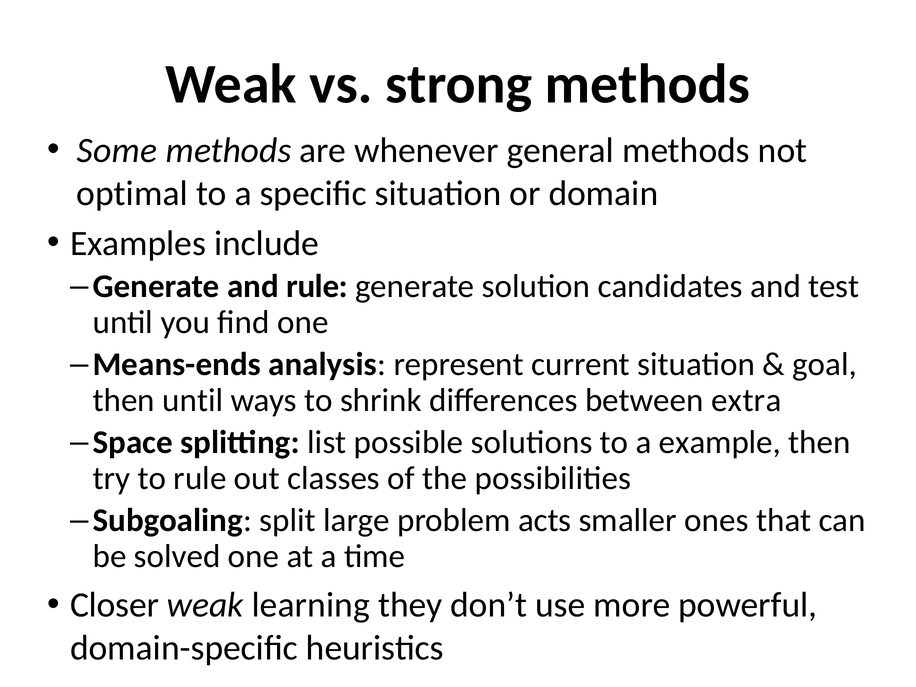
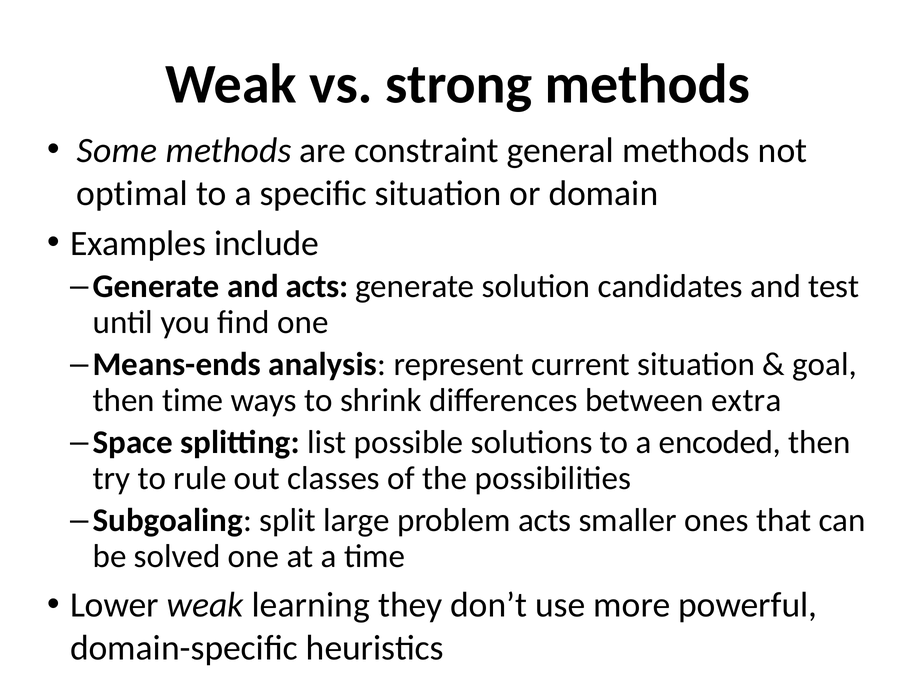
whenever: whenever -> constraint
and rule: rule -> acts
then until: until -> time
example: example -> encoded
Closer: Closer -> Lower
